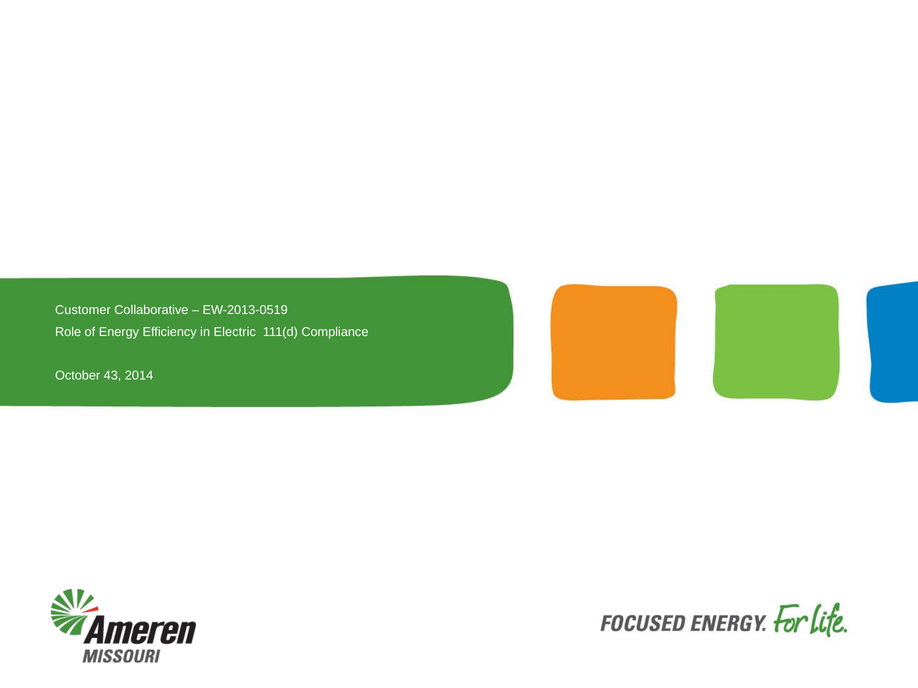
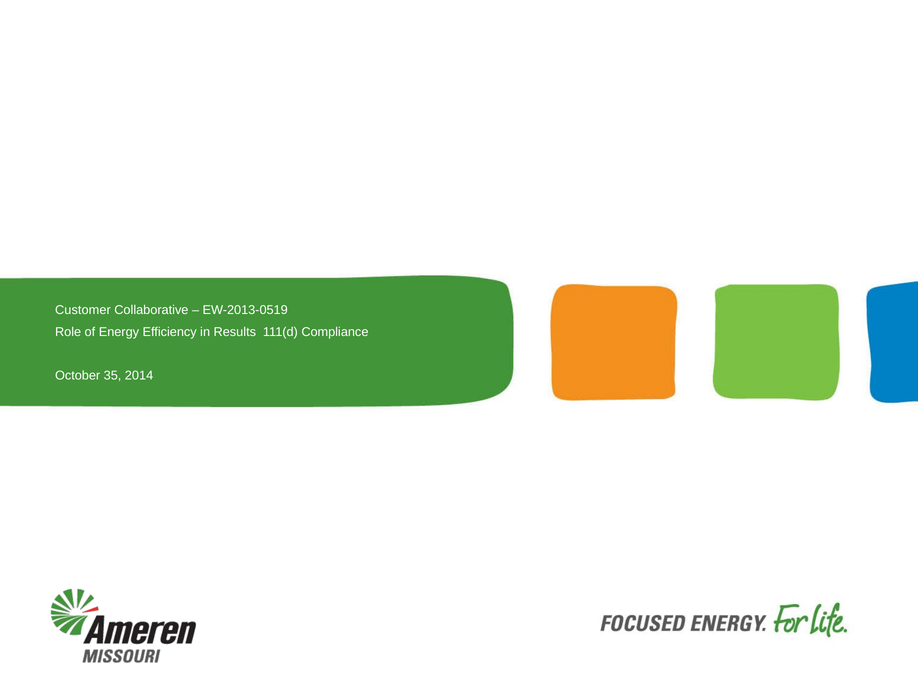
Electric: Electric -> Results
43: 43 -> 35
